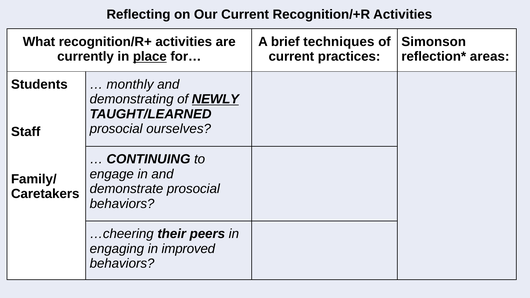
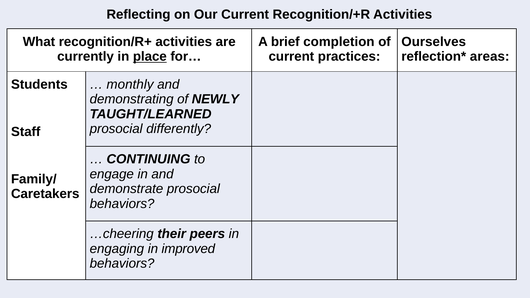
techniques: techniques -> completion
Simonson: Simonson -> Ourselves
NEWLY underline: present -> none
ourselves: ourselves -> differently
